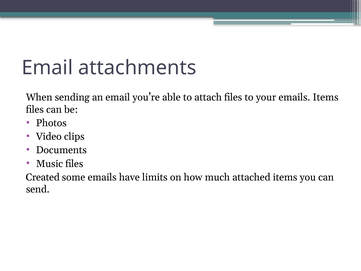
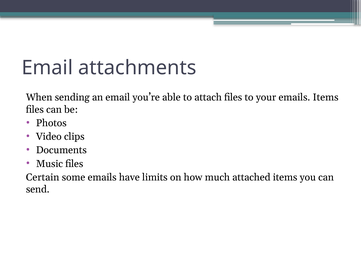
Created: Created -> Certain
